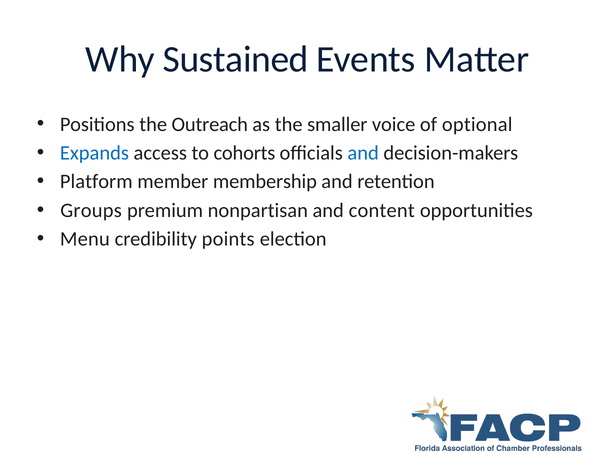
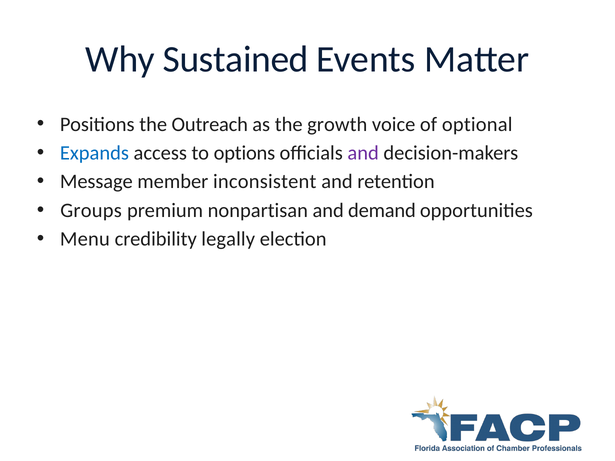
smaller: smaller -> growth
cohorts: cohorts -> options
and at (363, 153) colour: blue -> purple
Platform: Platform -> Message
membership: membership -> inconsistent
content: content -> demand
points: points -> legally
